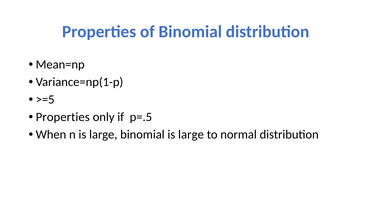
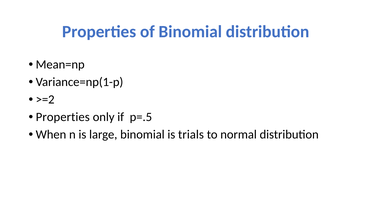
>=5: >=5 -> >=2
binomial is large: large -> trials
